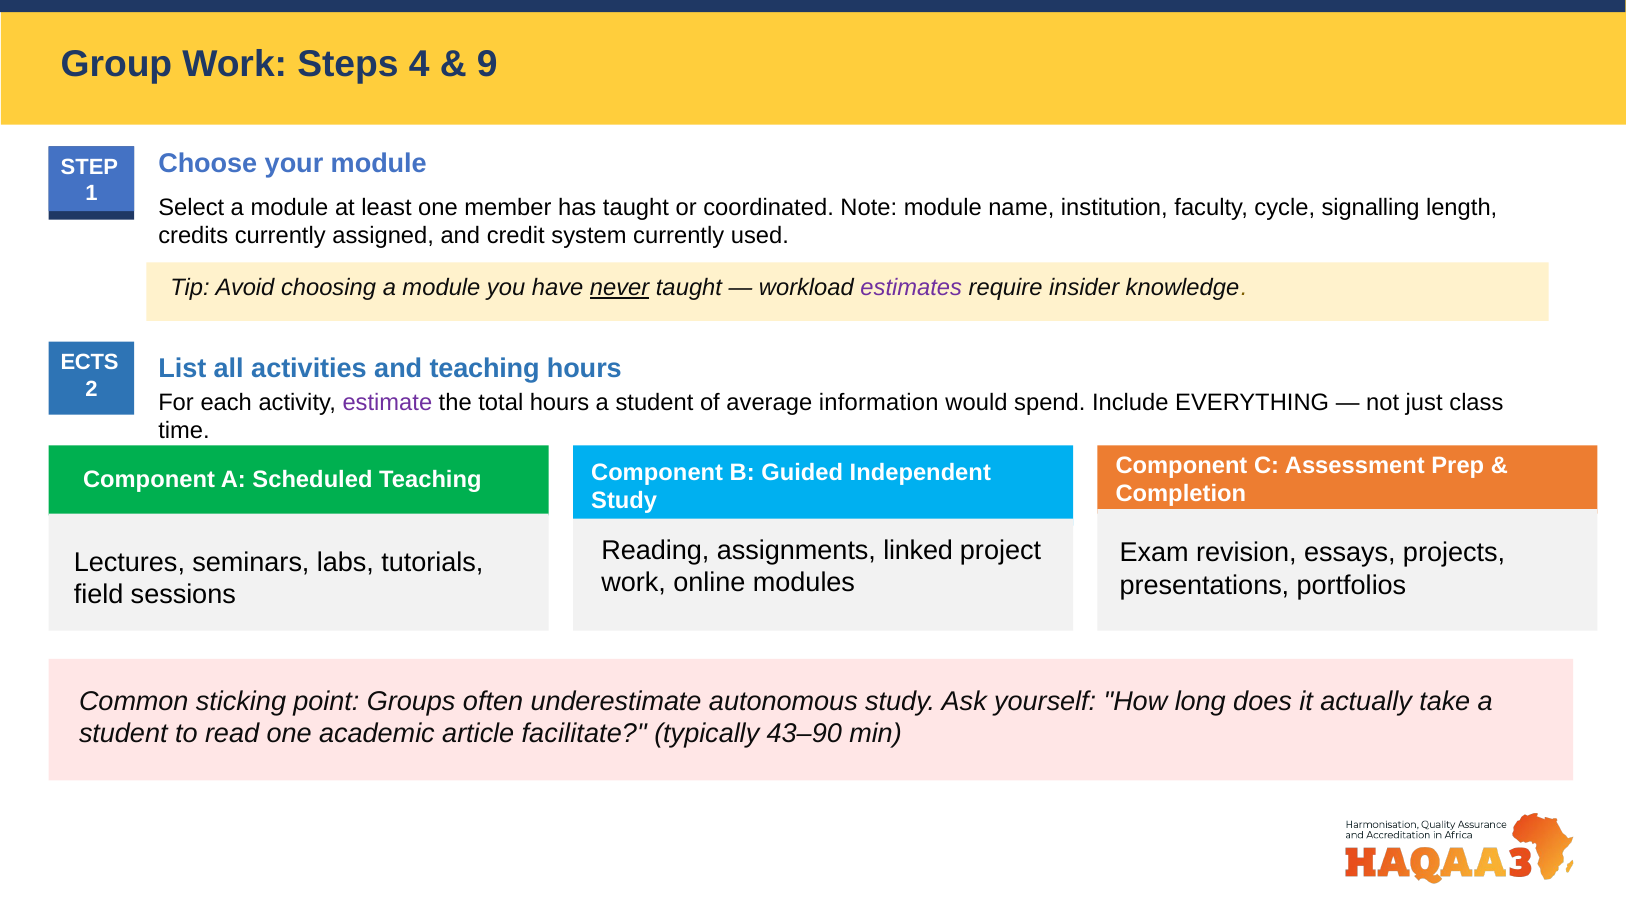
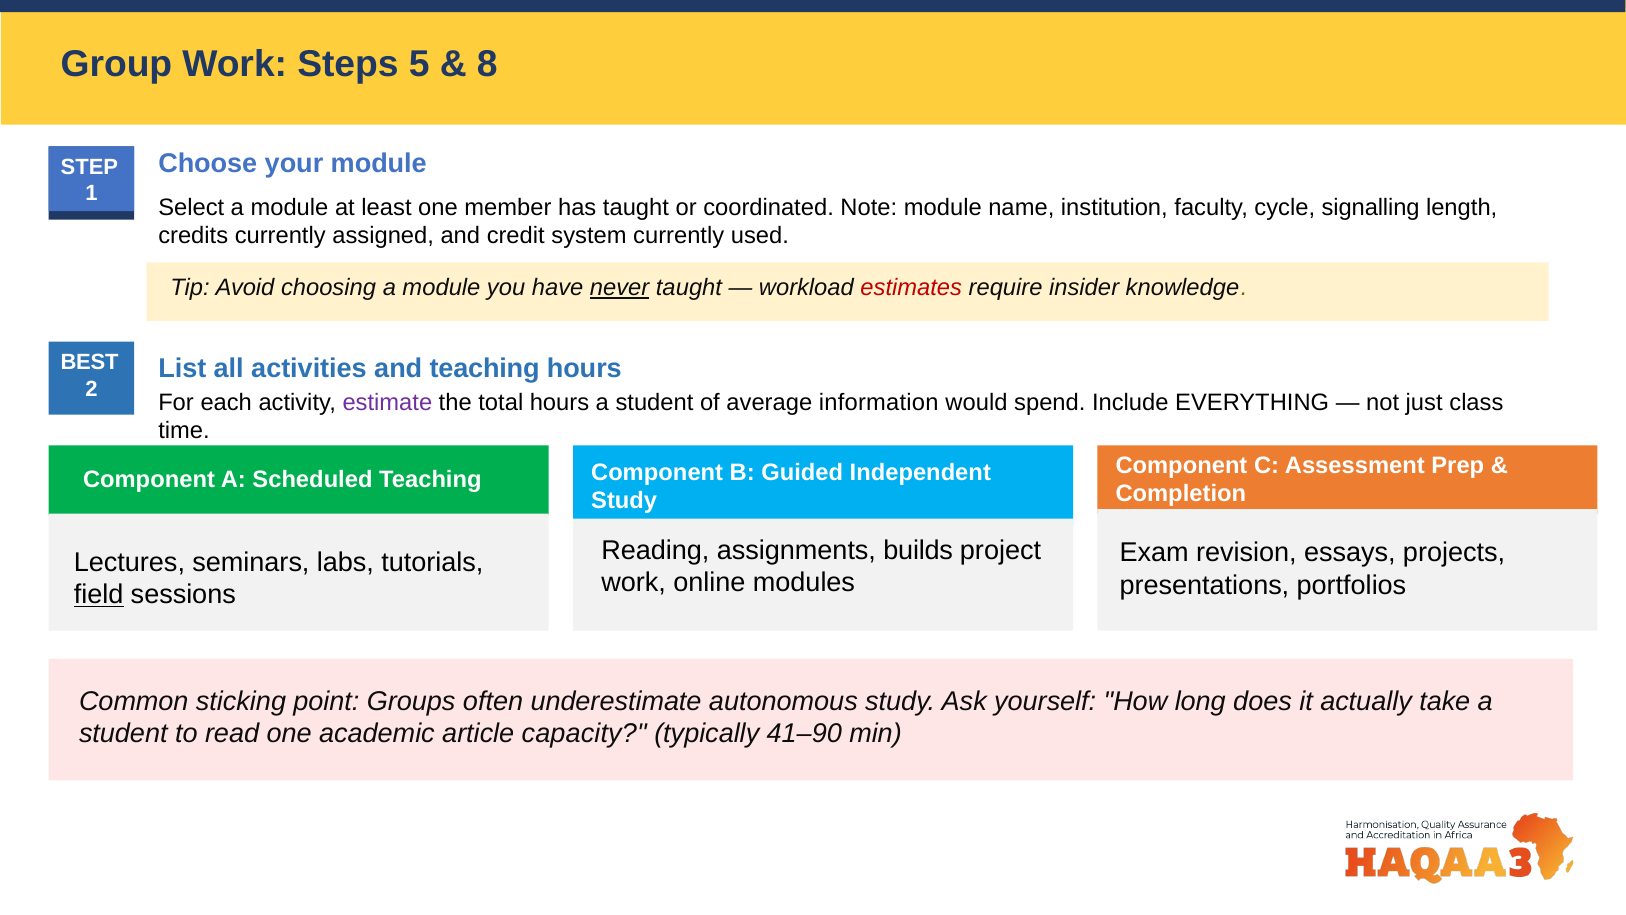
4: 4 -> 5
9: 9 -> 8
estimates colour: purple -> red
ECTS: ECTS -> BEST
linked: linked -> builds
field underline: none -> present
facilitate: facilitate -> capacity
43–90: 43–90 -> 41–90
